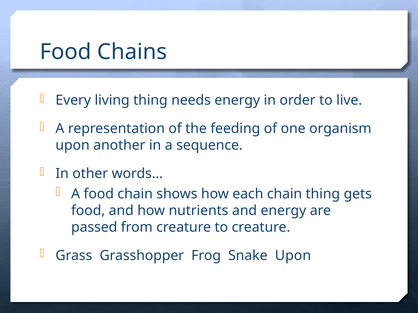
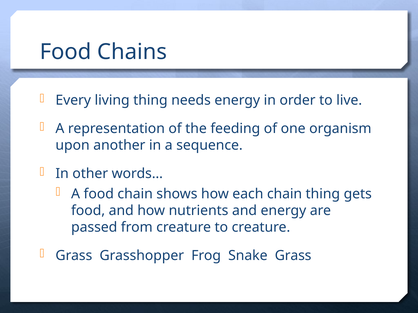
Upon at (293, 256): Upon -> Grass
